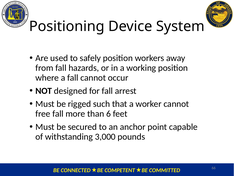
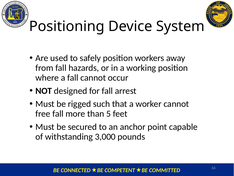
6: 6 -> 5
